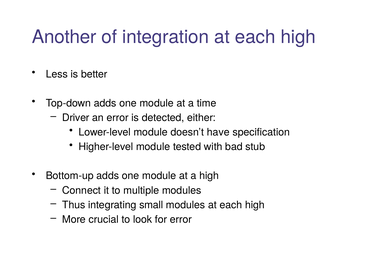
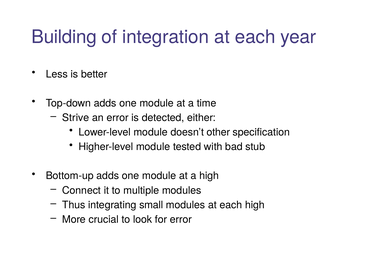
Another: Another -> Building
integration at each high: high -> year
Driver: Driver -> Strive
have: have -> other
